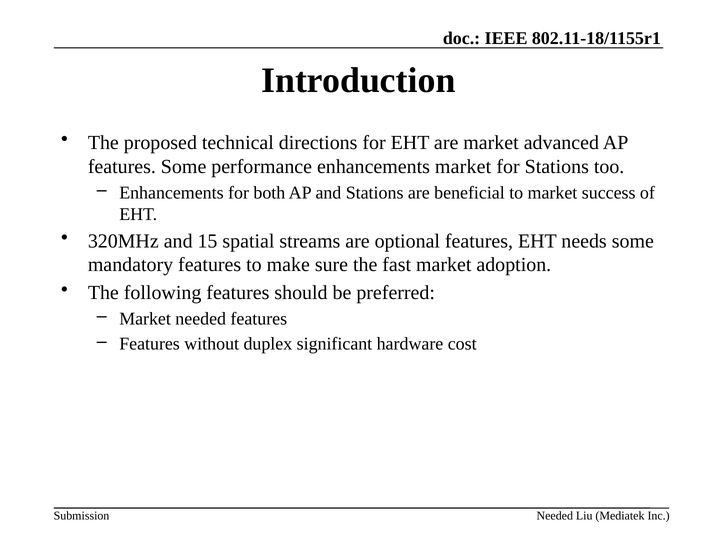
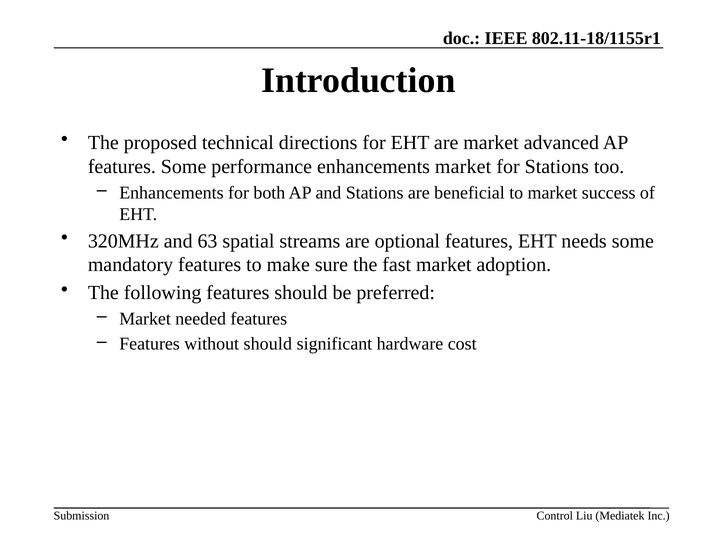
15: 15 -> 63
without duplex: duplex -> should
Needed at (555, 516): Needed -> Control
